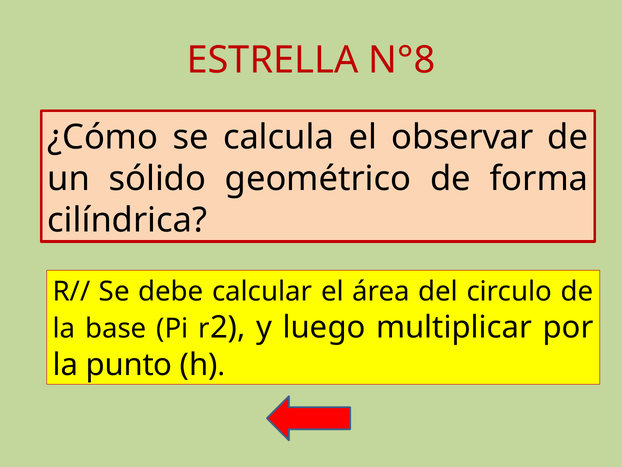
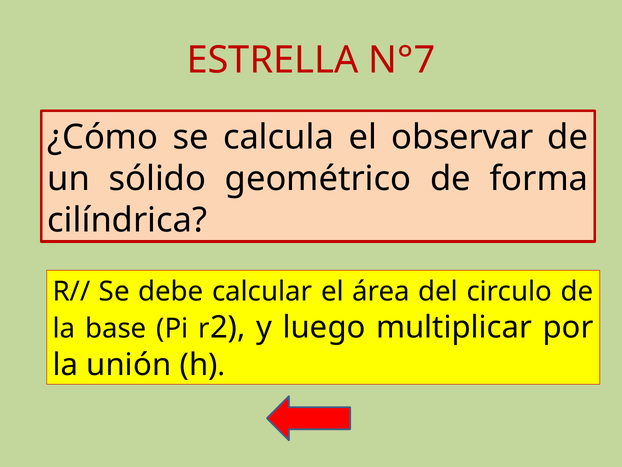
N°8: N°8 -> N°7
punto: punto -> unión
